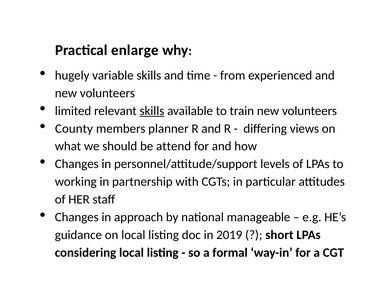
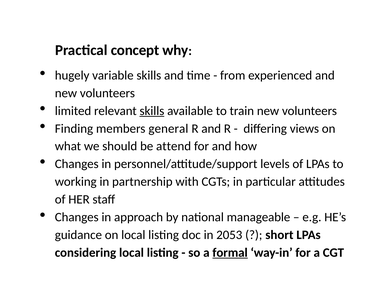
enlarge: enlarge -> concept
County: County -> Finding
planner: planner -> general
2019: 2019 -> 2053
formal underline: none -> present
